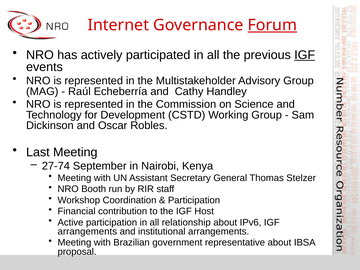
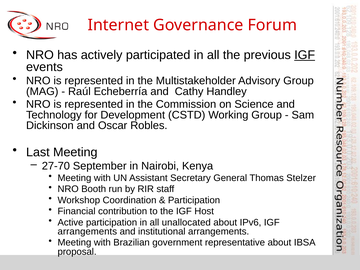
Forum underline: present -> none
27-74: 27-74 -> 27-70
relationship: relationship -> unallocated
